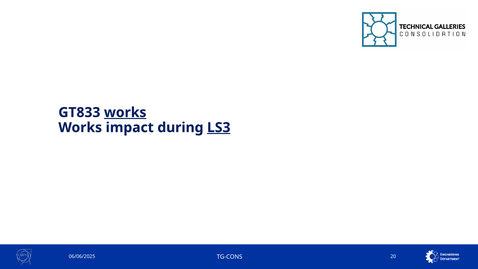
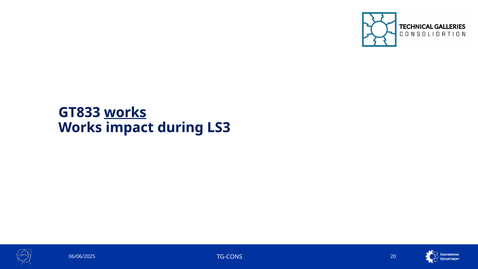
LS3 underline: present -> none
